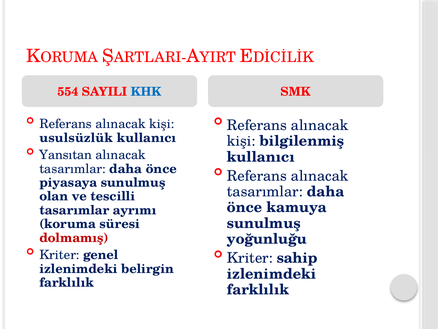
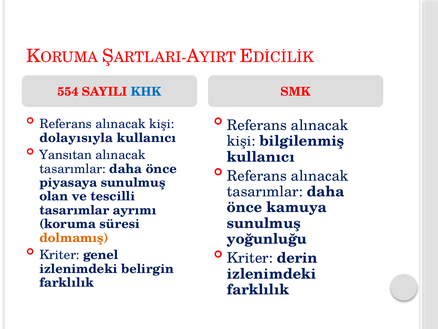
usulsüzlük: usulsüzlük -> dolayısıyla
dolmamış colour: red -> orange
sahip: sahip -> derin
